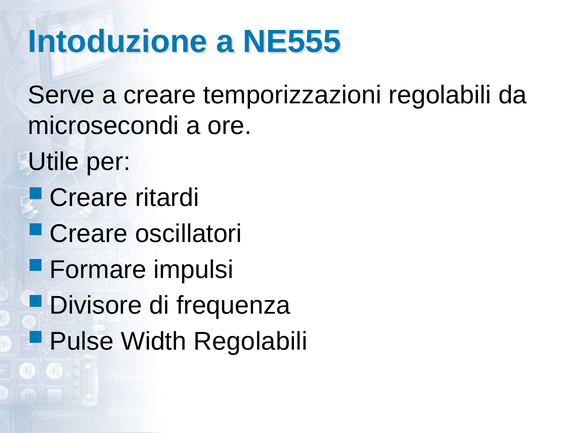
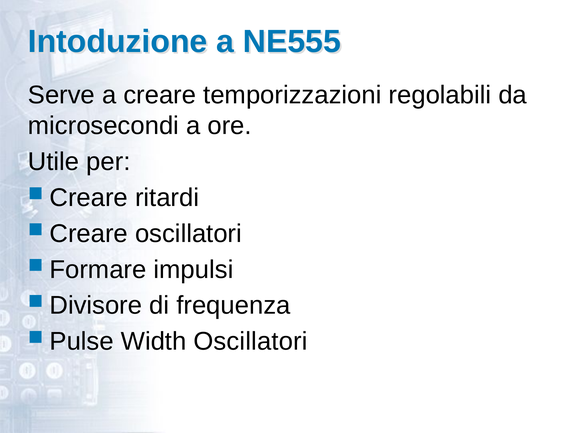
Width Regolabili: Regolabili -> Oscillatori
